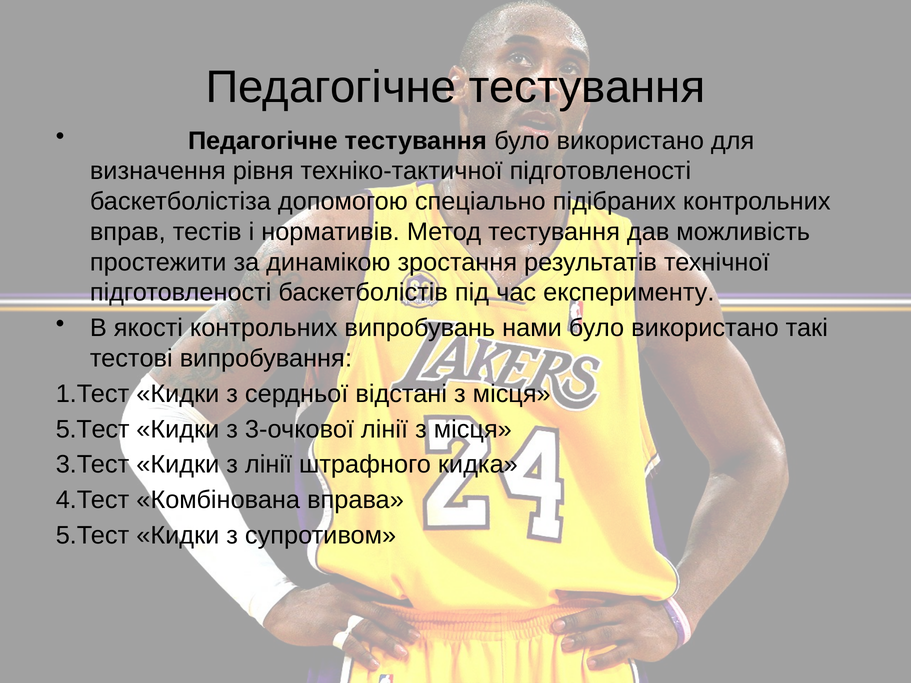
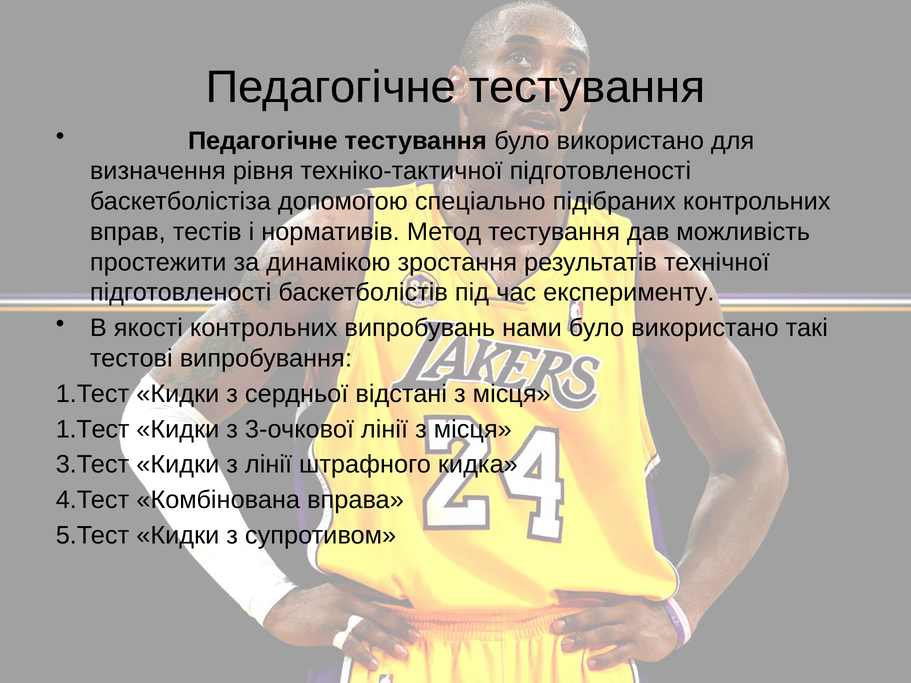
5.Тест at (93, 429): 5.Тест -> 1.Тест
